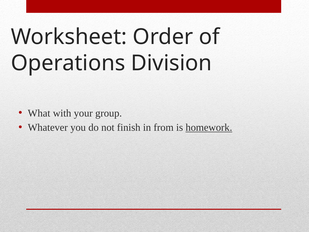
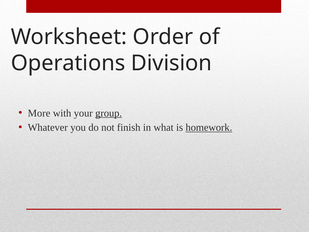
What: What -> More
group underline: none -> present
from: from -> what
